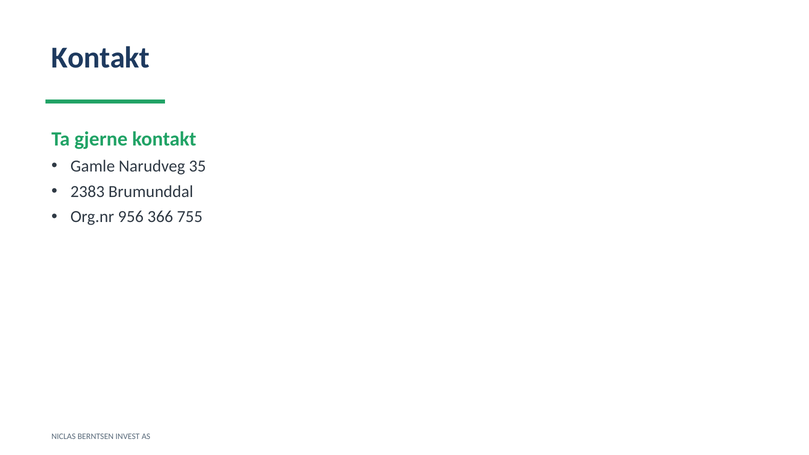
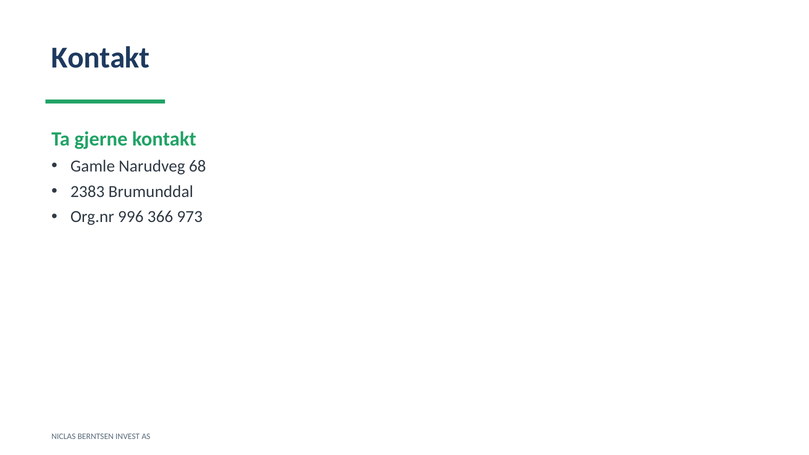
35: 35 -> 68
956: 956 -> 996
755: 755 -> 973
